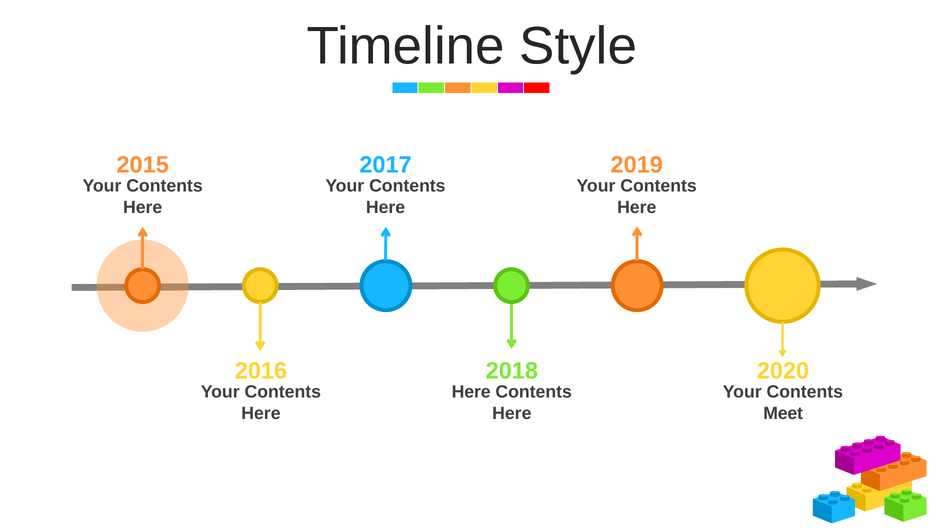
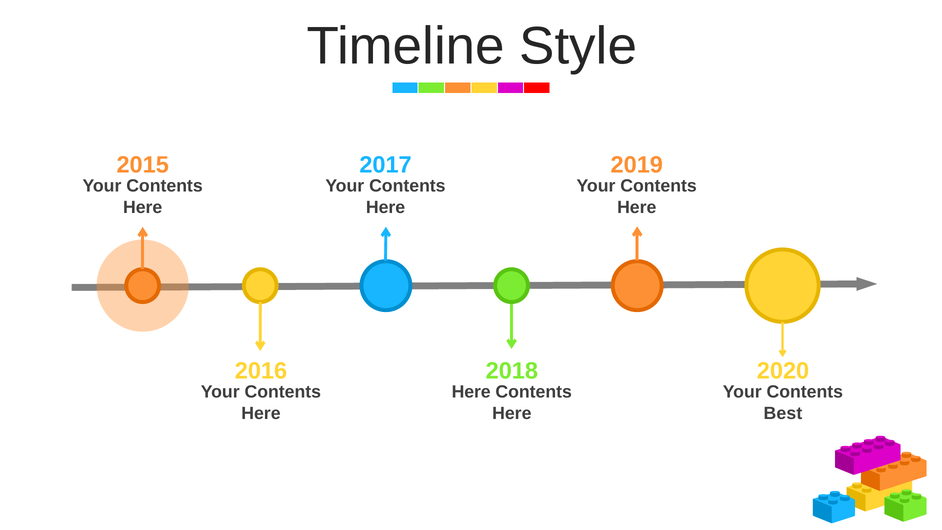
Meet: Meet -> Best
